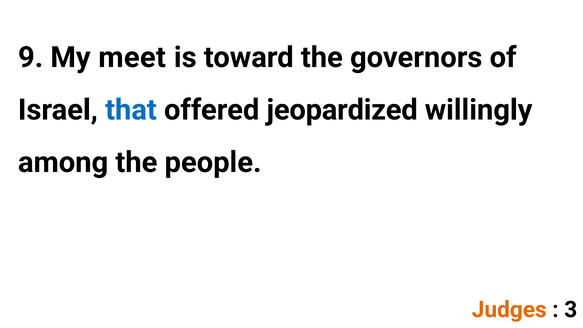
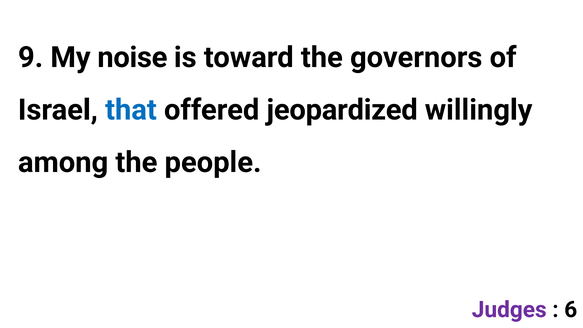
meet: meet -> noise
Judges colour: orange -> purple
3: 3 -> 6
